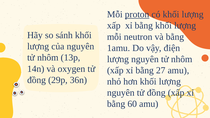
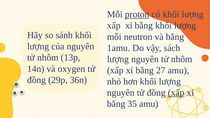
điện: điện -> sách
xấp at (176, 93) underline: none -> present
60: 60 -> 35
